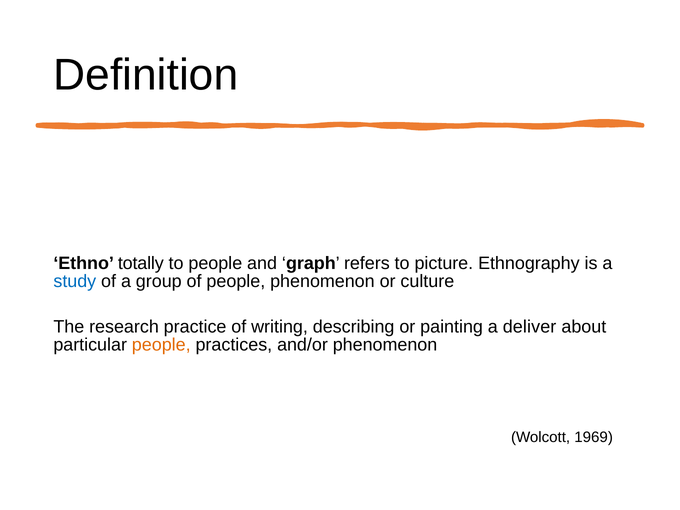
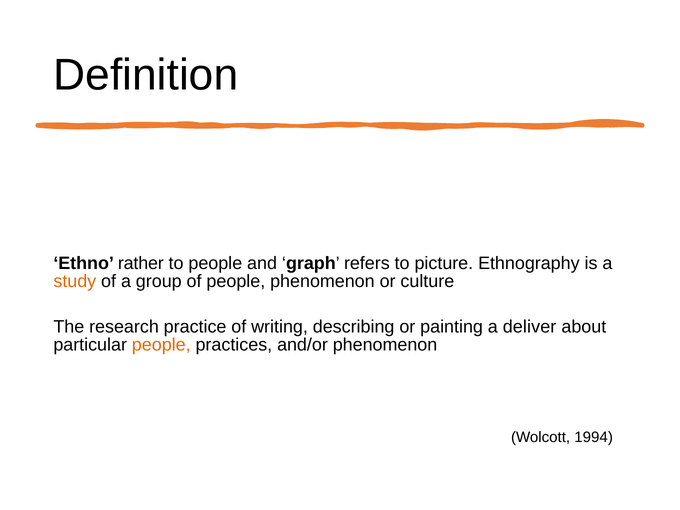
totally: totally -> rather
study colour: blue -> orange
1969: 1969 -> 1994
